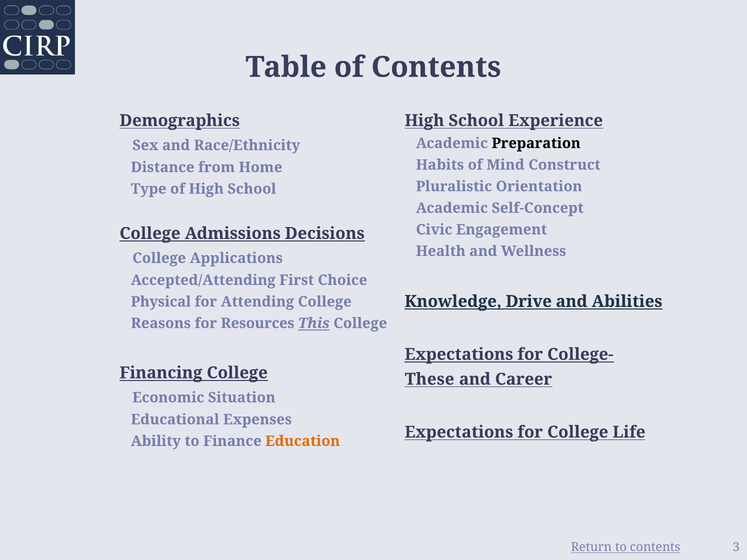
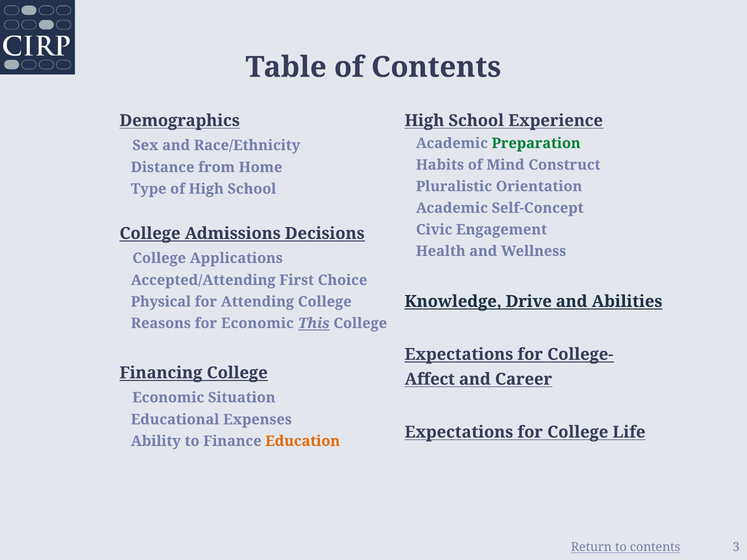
Preparation colour: black -> green
for Resources: Resources -> Economic
These: These -> Affect
